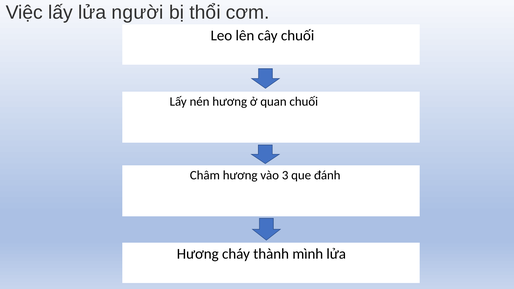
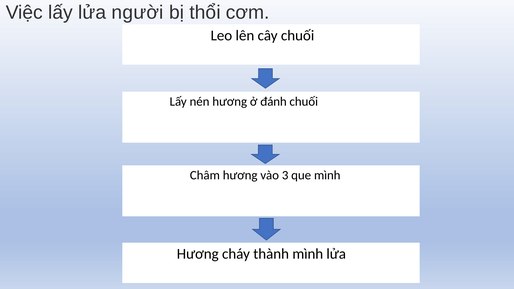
quan: quan -> đánh
que đánh: đánh -> mình
